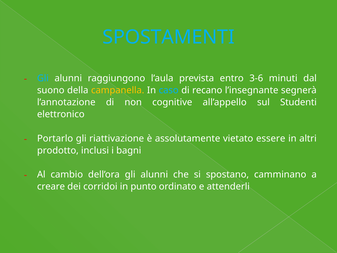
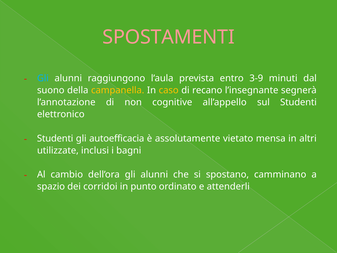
SPOSTAMENTI colour: light blue -> pink
3-6: 3-6 -> 3-9
caso colour: light blue -> yellow
Portarlo at (55, 138): Portarlo -> Studenti
riattivazione: riattivazione -> autoefficacia
essere: essere -> mensa
prodotto: prodotto -> utilizzate
creare: creare -> spazio
